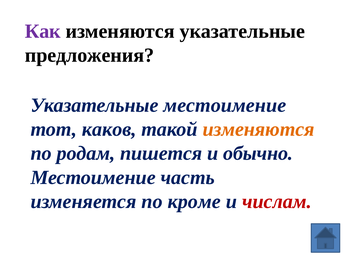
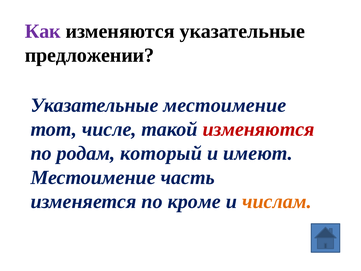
предложения: предложения -> предложении
каков: каков -> числе
изменяются at (258, 129) colour: orange -> red
пишется: пишется -> который
обычно: обычно -> имеют
числам colour: red -> orange
